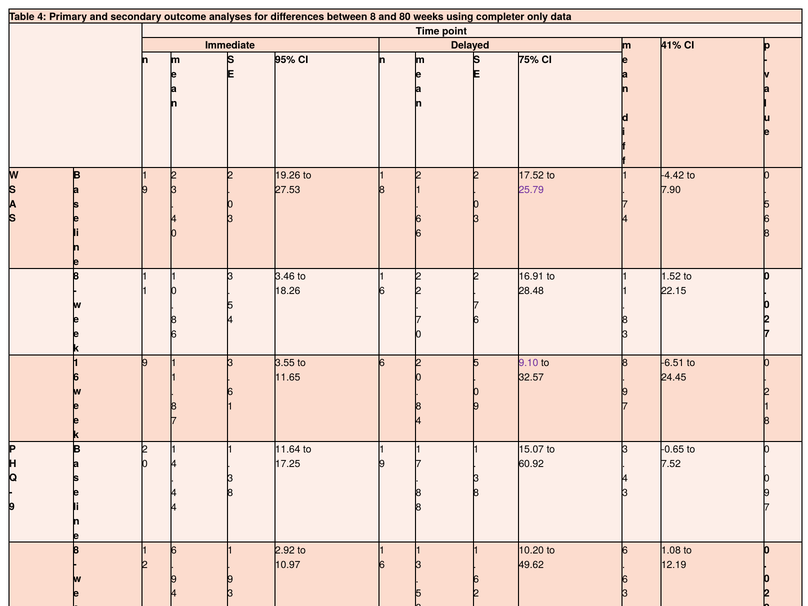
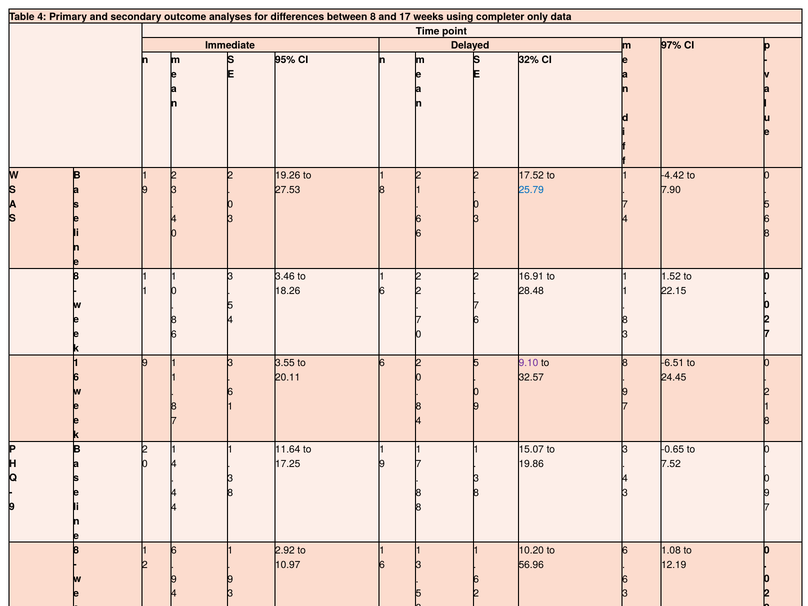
80: 80 -> 17
41%: 41% -> 97%
75%: 75% -> 32%
25.79 colour: purple -> blue
11.65: 11.65 -> 20.11
60.92: 60.92 -> 19.86
49.62: 49.62 -> 56.96
